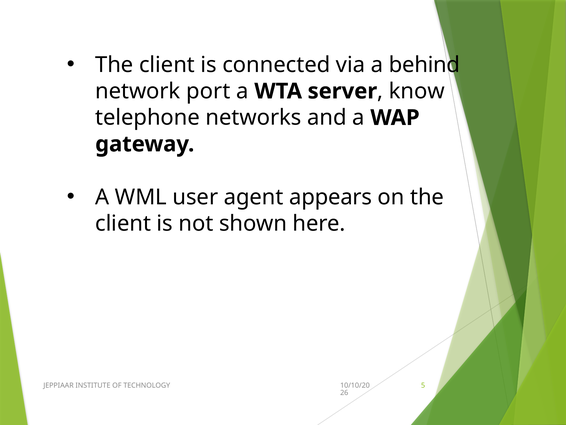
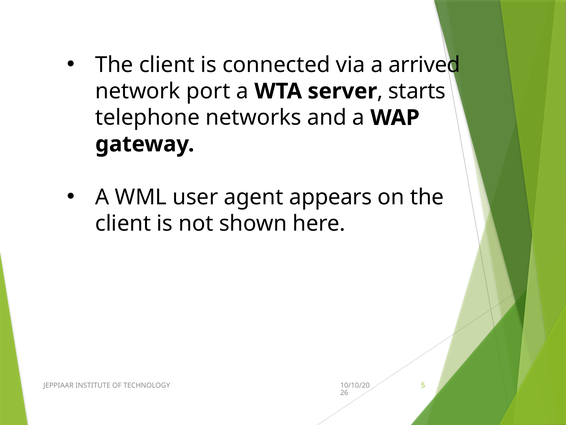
behind: behind -> arrived
know: know -> starts
